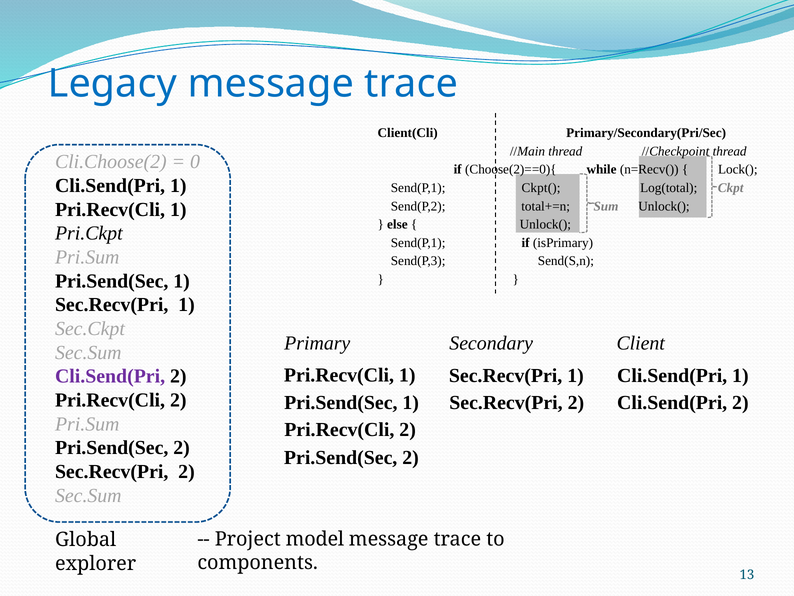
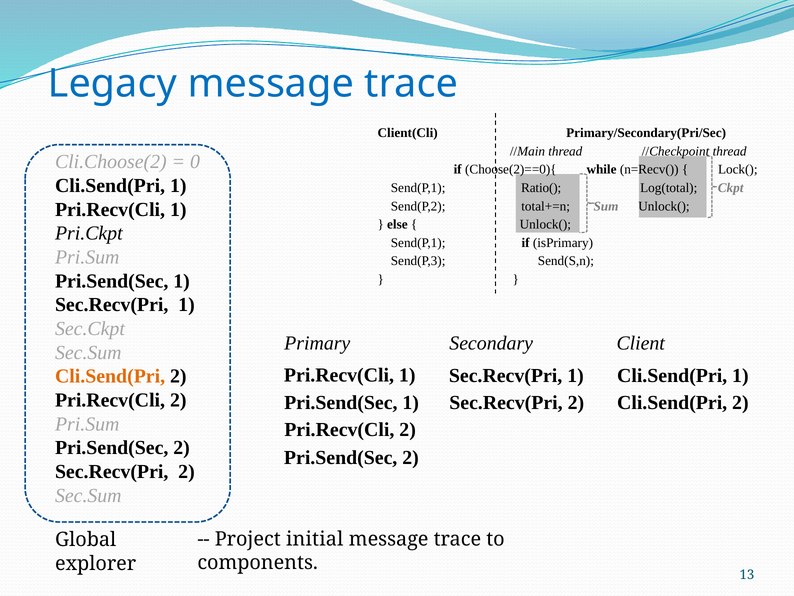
Ckpt(: Ckpt( -> Ratio(
Cli.Send(Pri at (110, 376) colour: purple -> orange
model: model -> initial
